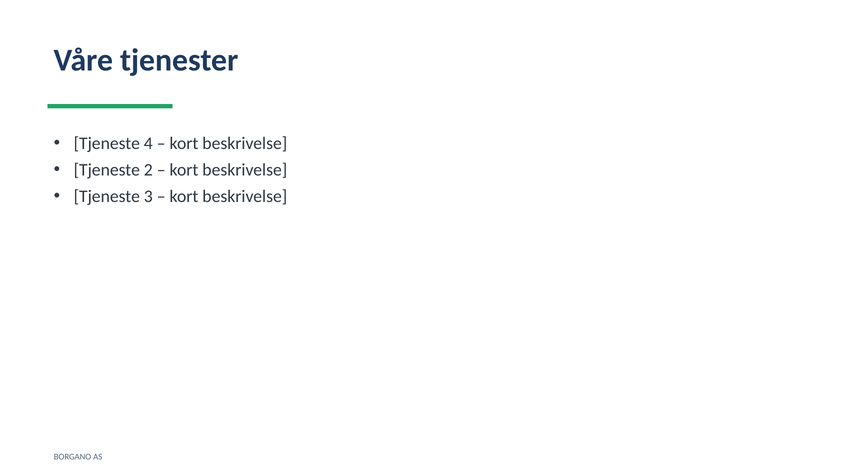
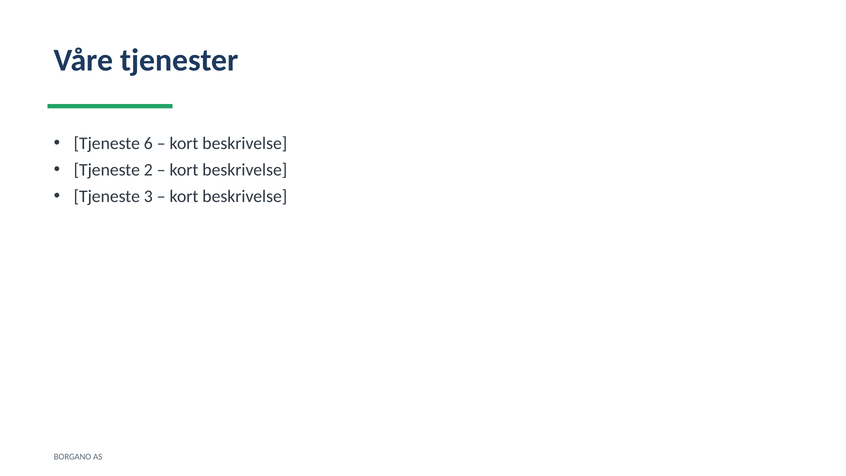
4: 4 -> 6
